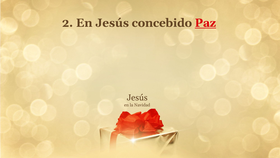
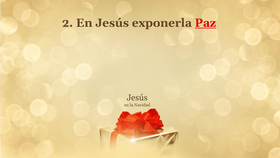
concebido: concebido -> exponerla
